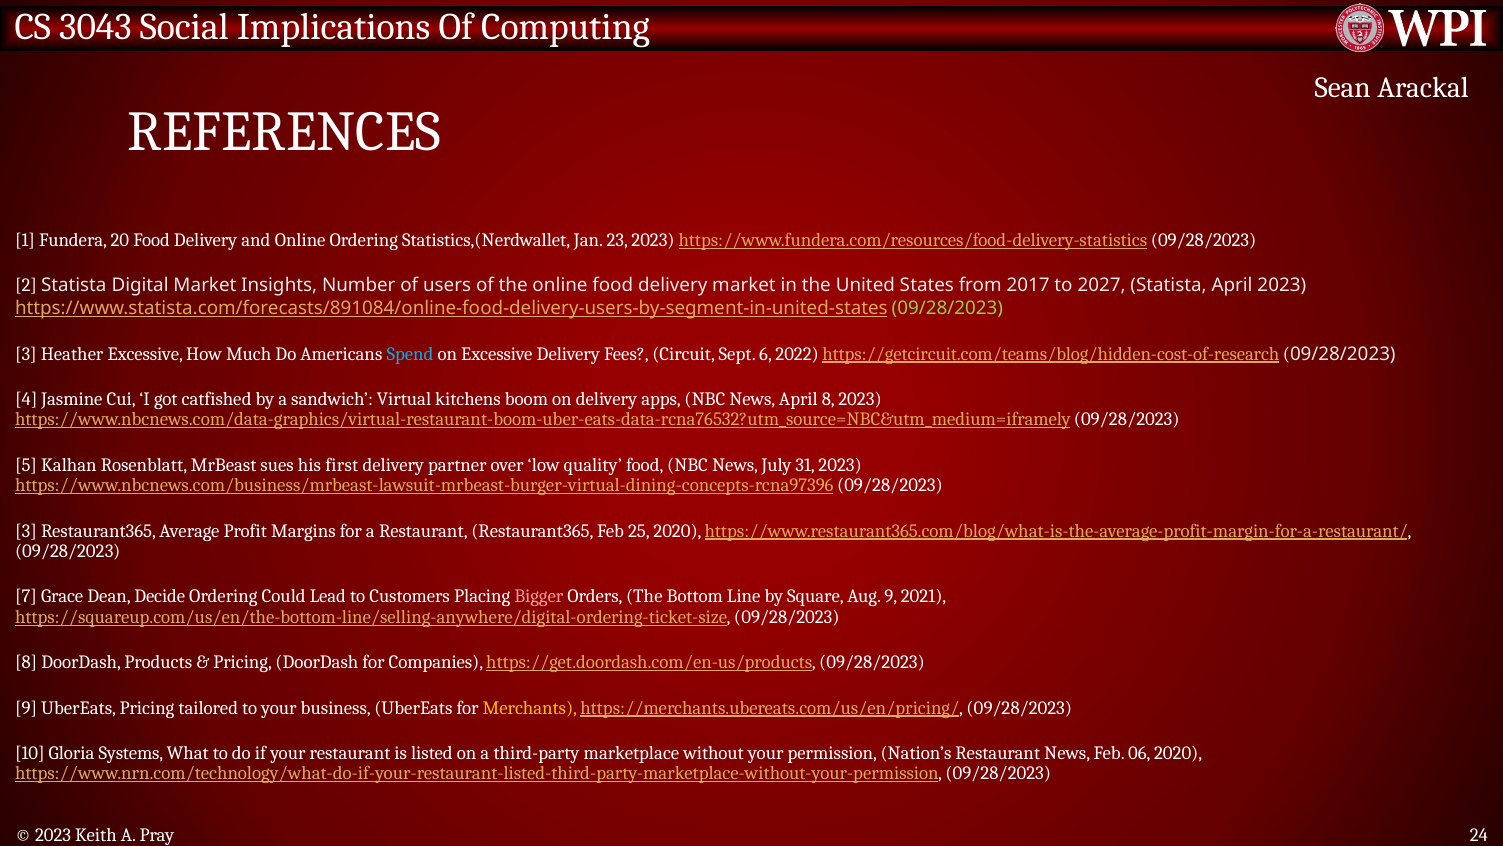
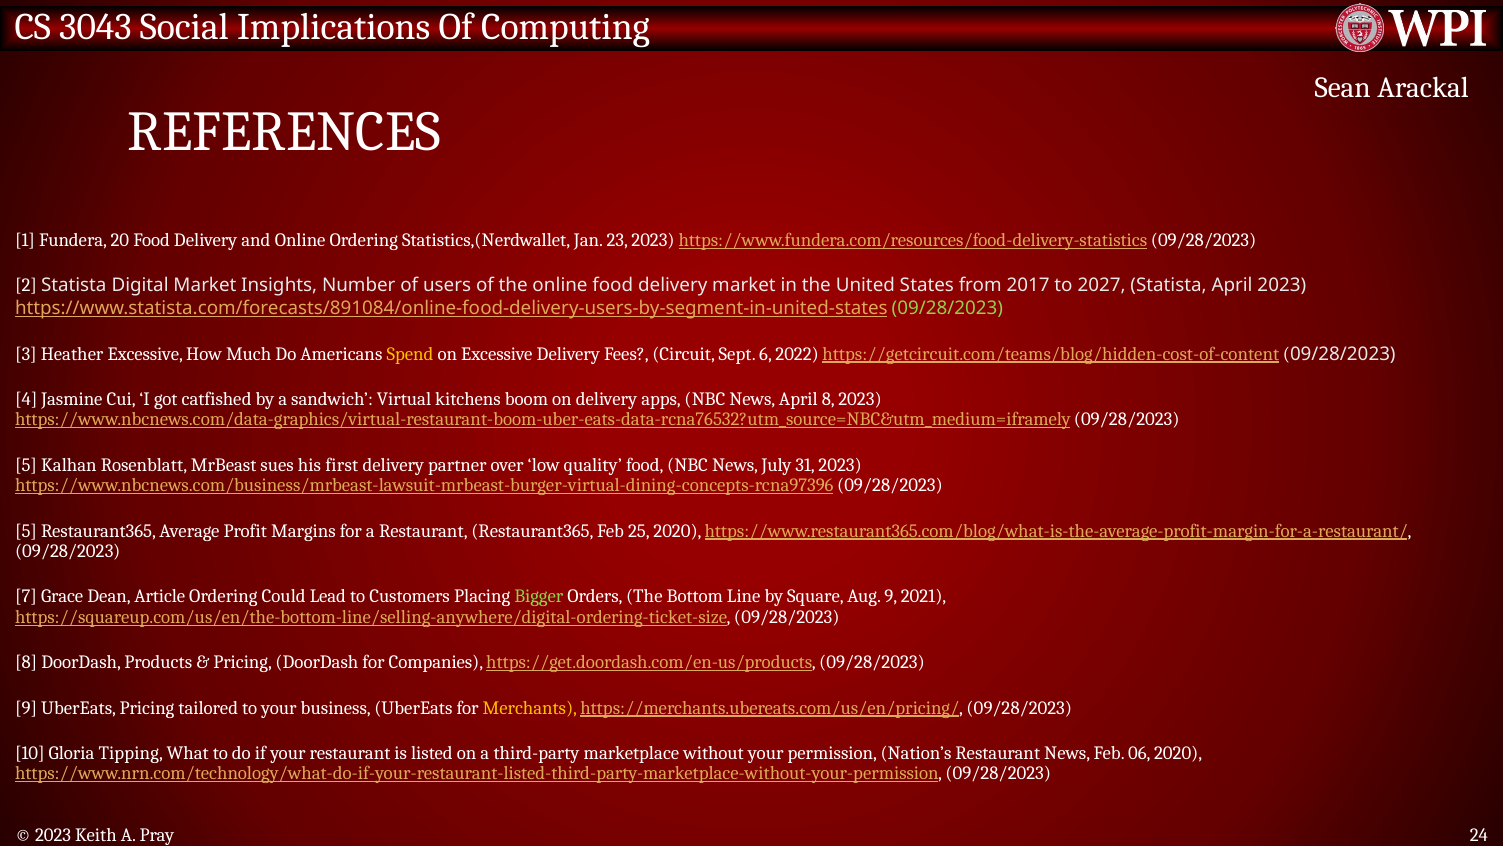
Spend colour: light blue -> yellow
https://getcircuit.com/teams/blog/hidden-cost-of-research: https://getcircuit.com/teams/blog/hidden-cost-of-research -> https://getcircuit.com/teams/blog/hidden-cost-of-content
3 at (26, 531): 3 -> 5
Decide: Decide -> Article
Bigger colour: pink -> light green
Systems: Systems -> Tipping
